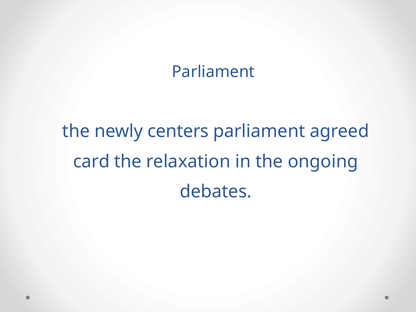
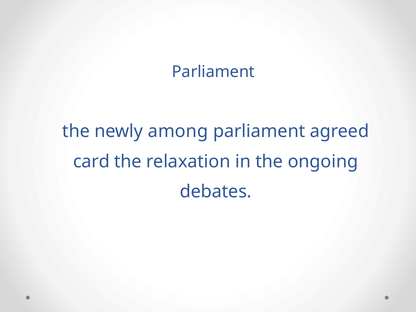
centers: centers -> among
